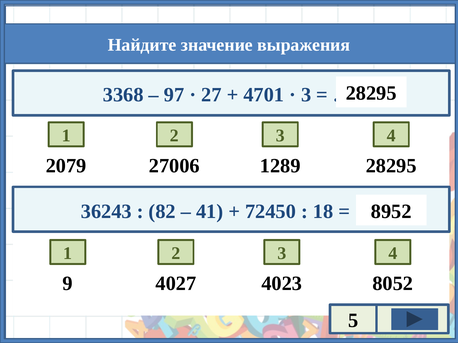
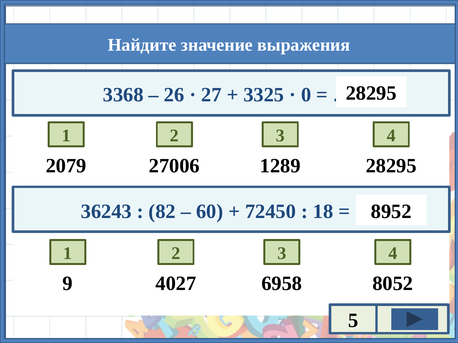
97: 97 -> 26
4701: 4701 -> 3325
3 at (306, 95): 3 -> 0
41: 41 -> 60
4023: 4023 -> 6958
